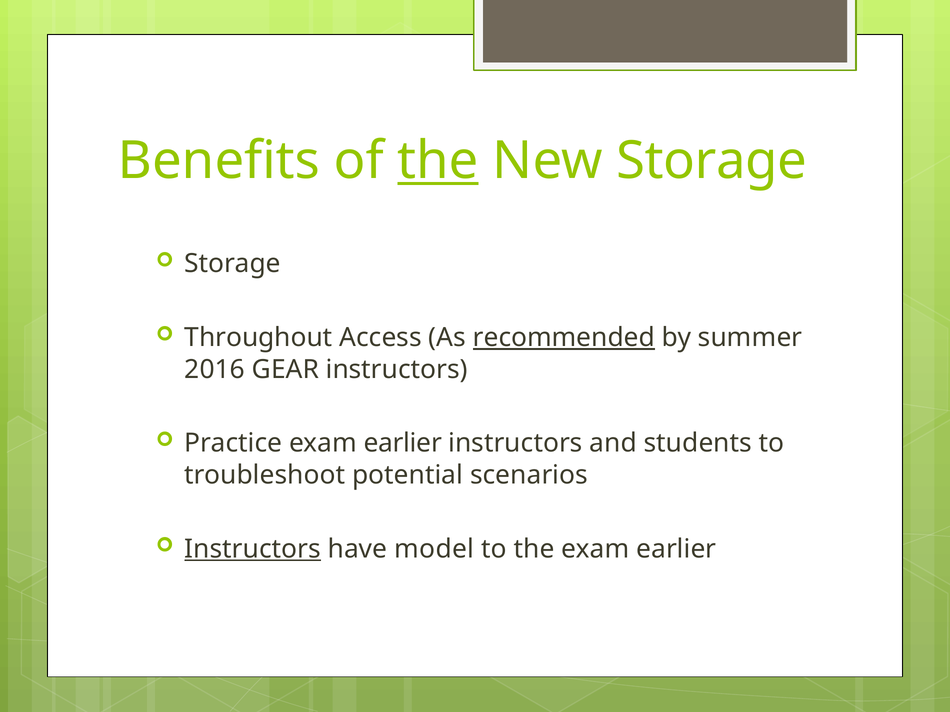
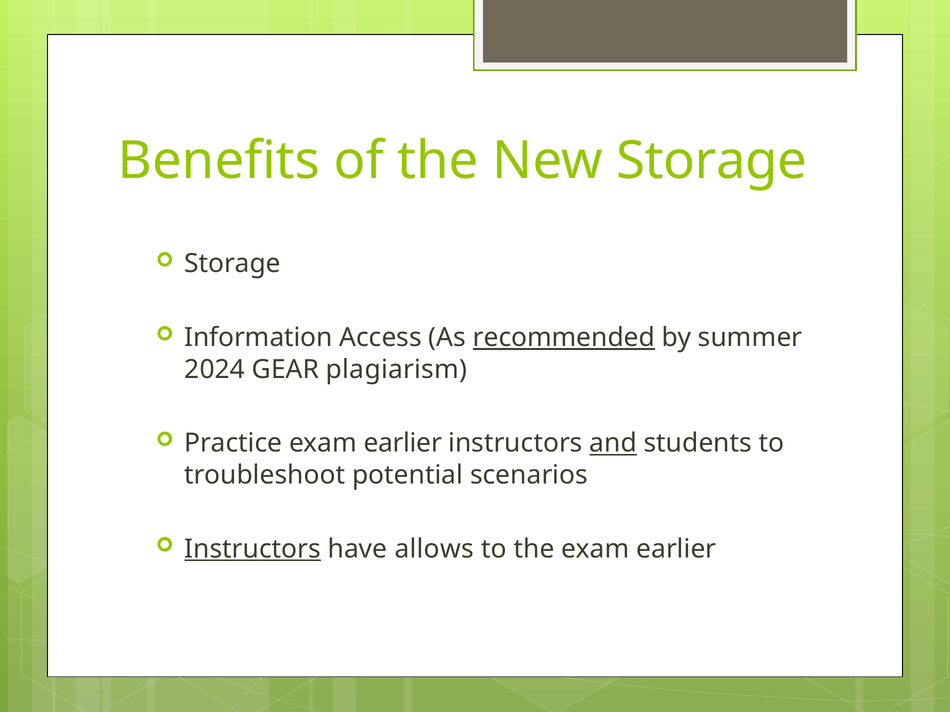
the at (438, 161) underline: present -> none
Throughout: Throughout -> Information
2016: 2016 -> 2024
GEAR instructors: instructors -> plagiarism
and underline: none -> present
model: model -> allows
